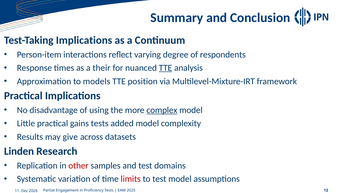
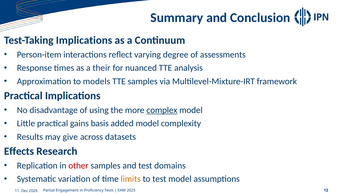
respondents: respondents -> assessments
TTE at (166, 68) underline: present -> none
TTE position: position -> samples
gains tests: tests -> basis
Linden: Linden -> Effects
limits colour: red -> orange
